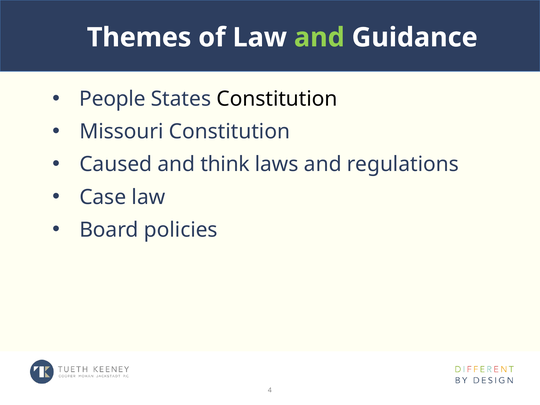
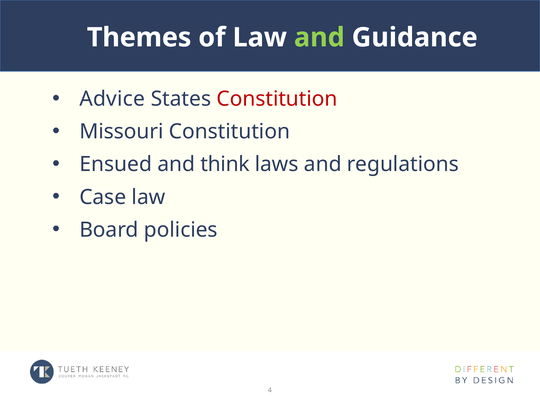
People: People -> Advice
Constitution at (277, 99) colour: black -> red
Caused: Caused -> Ensued
